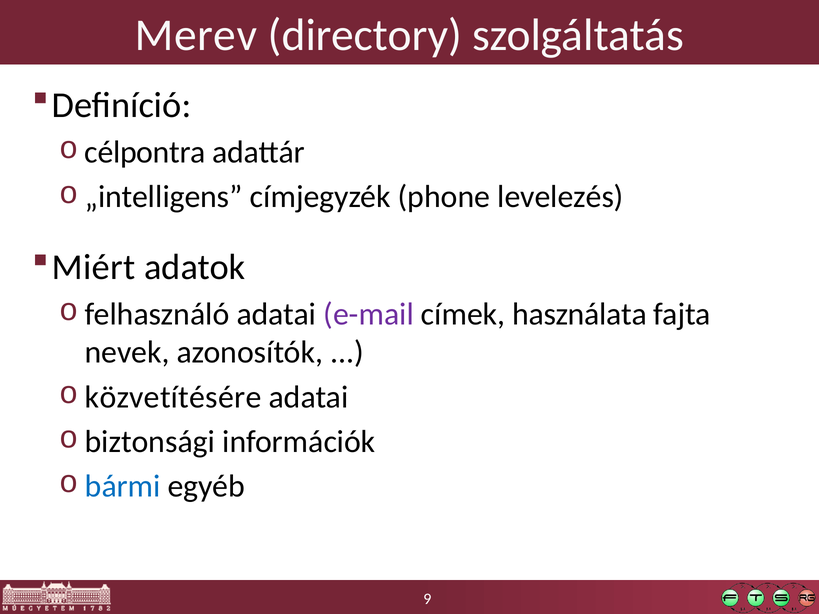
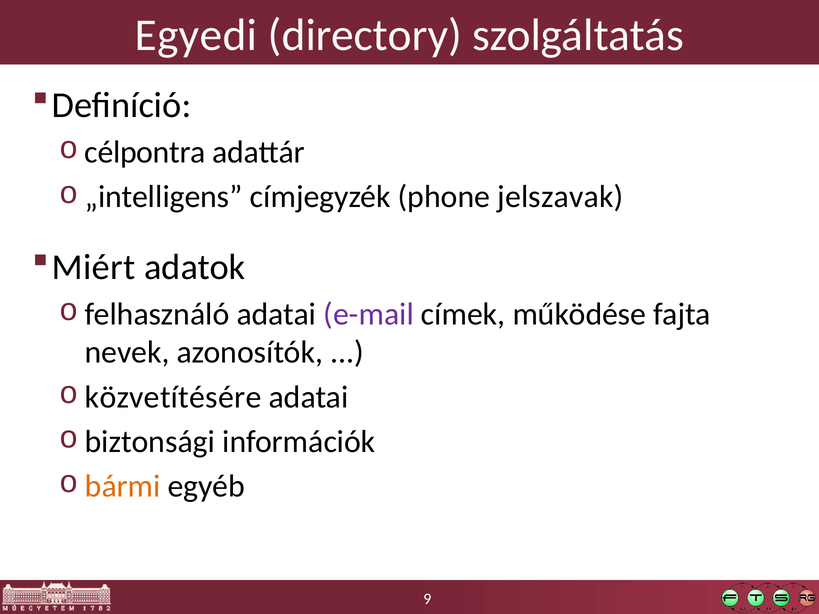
Merev: Merev -> Egyedi
levelezés: levelezés -> jelszavak
használata: használata -> működése
bármi colour: blue -> orange
